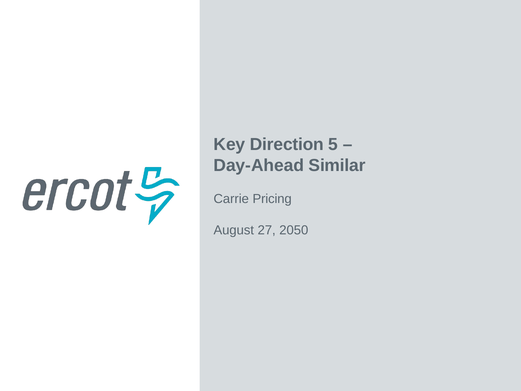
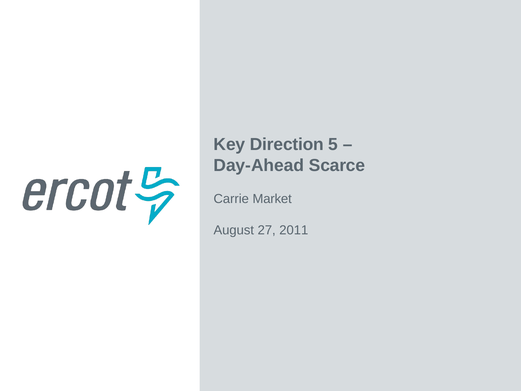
Similar: Similar -> Scarce
Pricing: Pricing -> Market
2050: 2050 -> 2011
